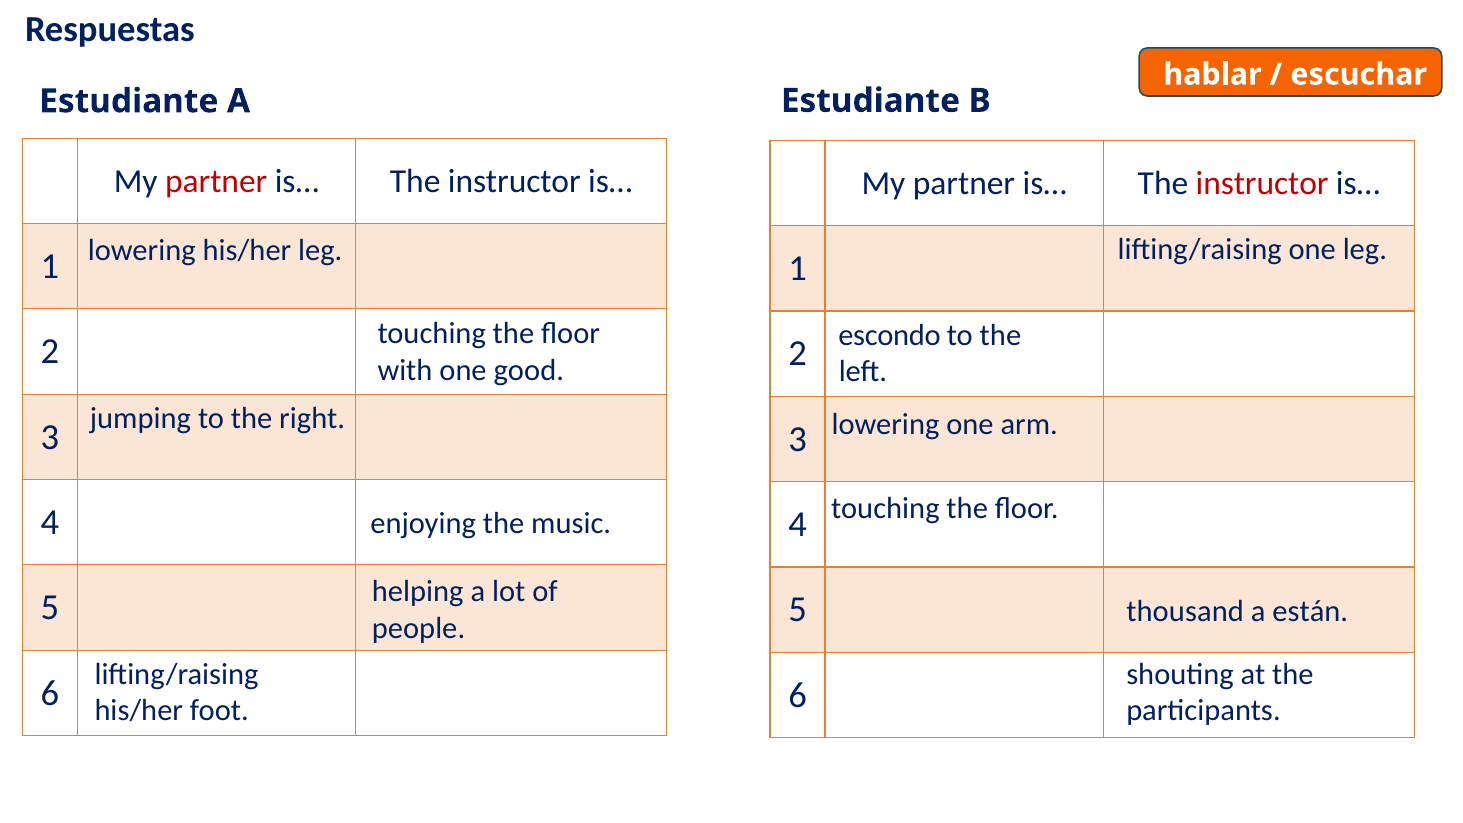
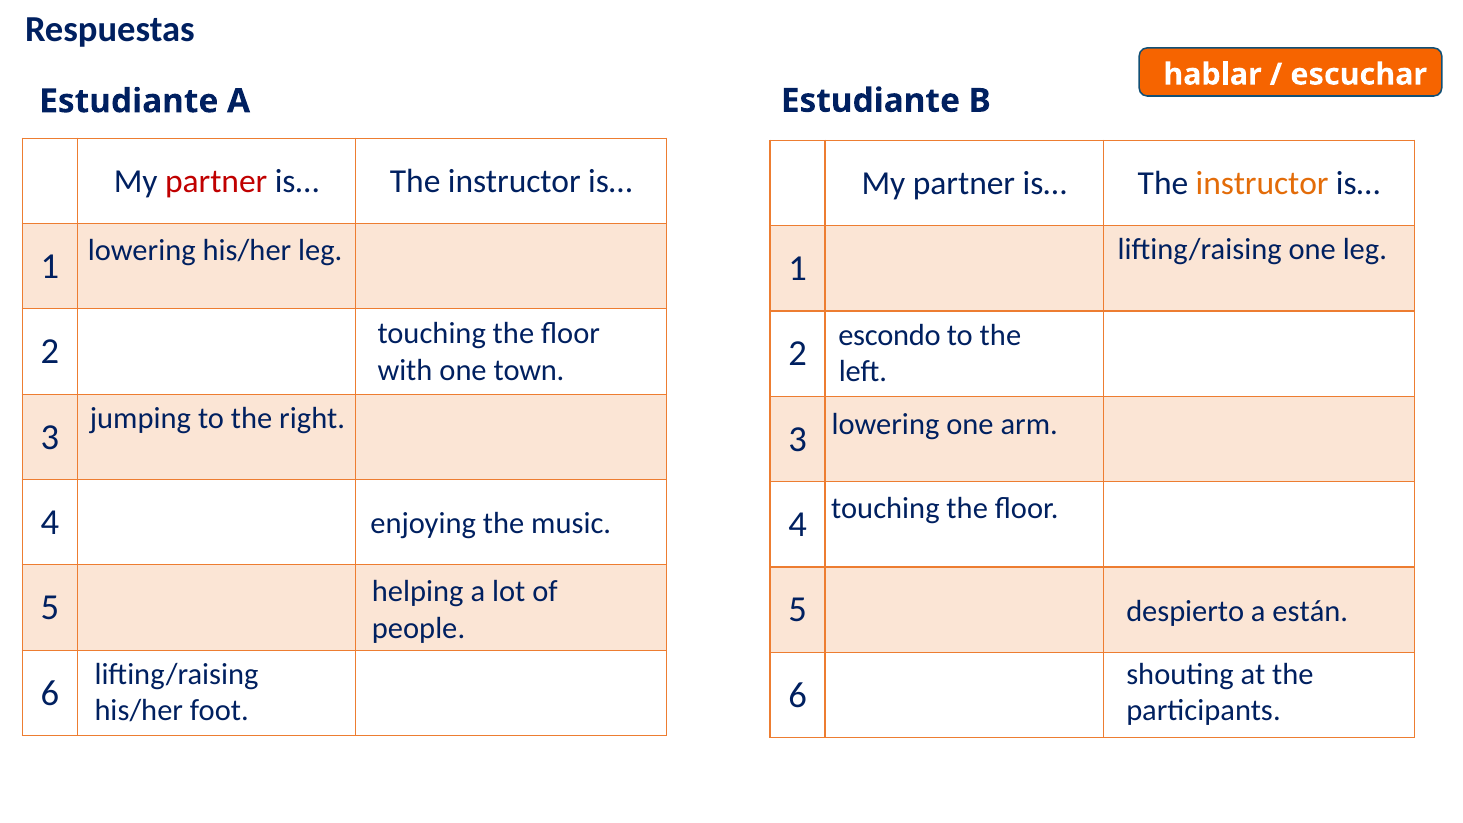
instructor at (1262, 183) colour: red -> orange
good: good -> town
thousand: thousand -> despierto
